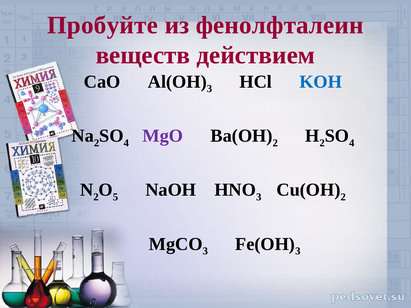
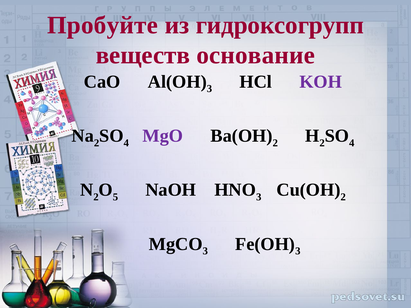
фенолфталеин: фенолфталеин -> гидроксогрупп
действием: действием -> основание
KOH colour: blue -> purple
